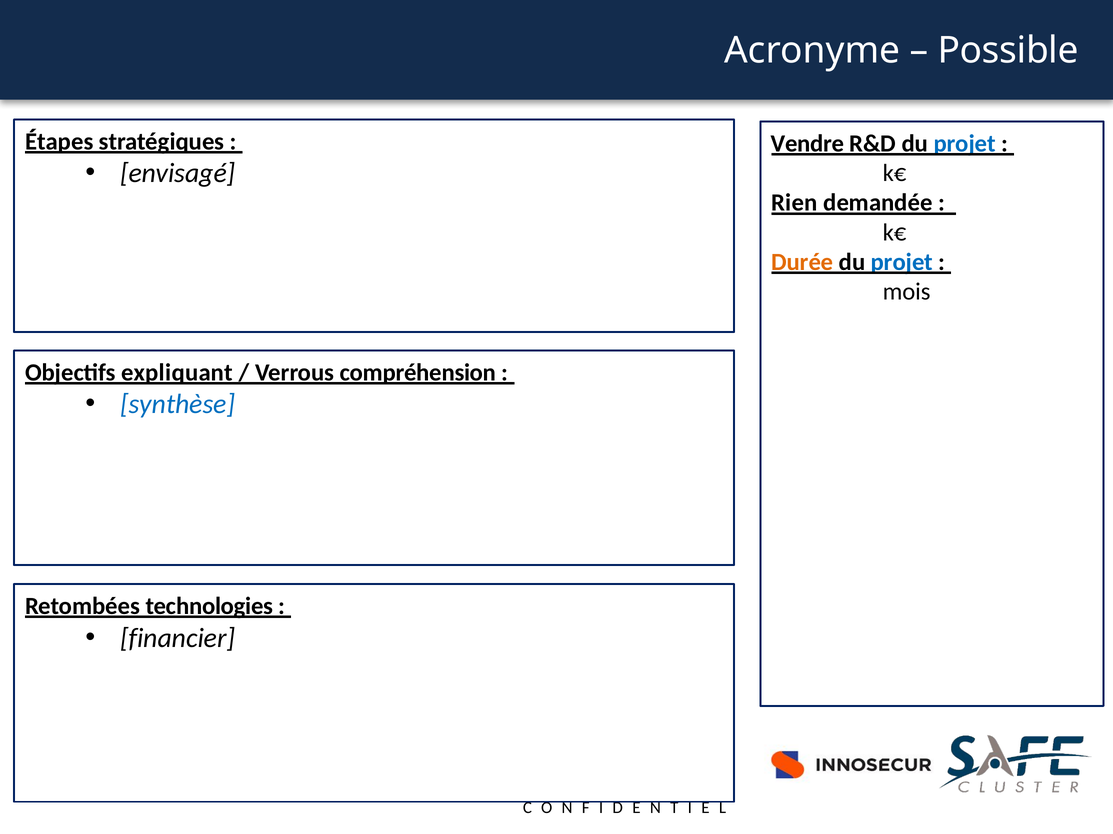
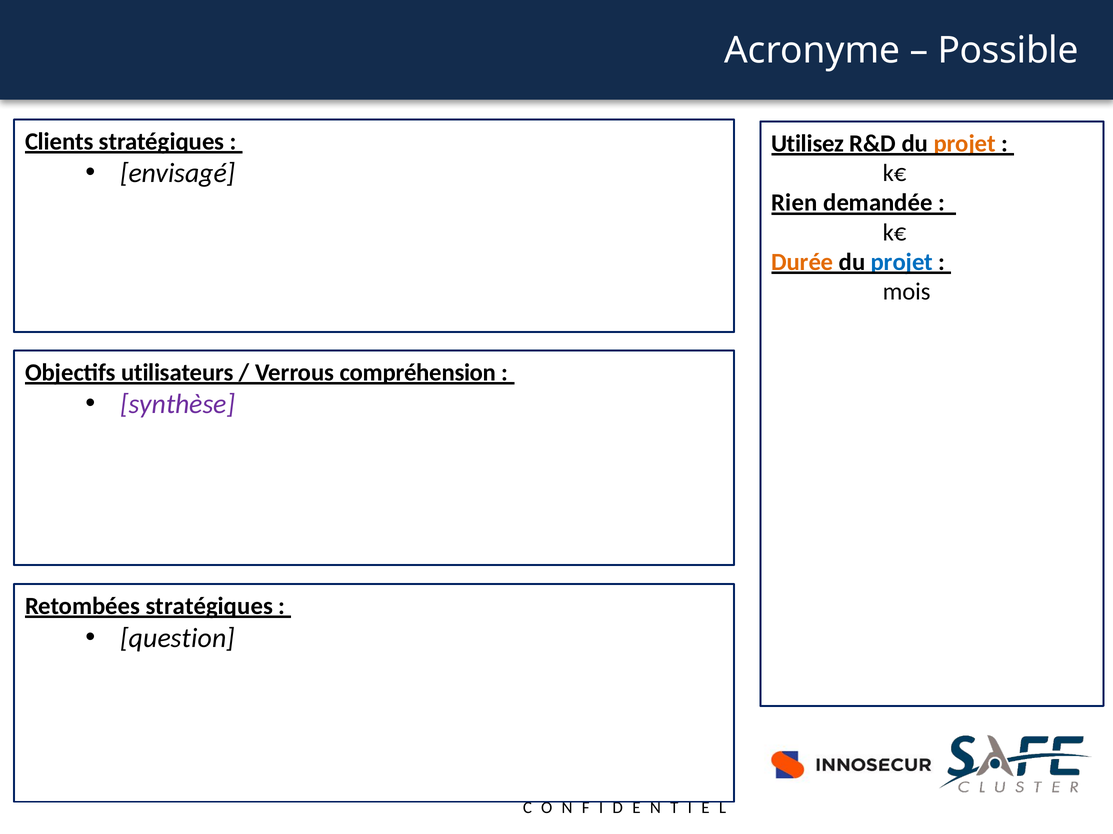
Étapes: Étapes -> Clients
Vendre: Vendre -> Utilisez
projet at (965, 144) colour: blue -> orange
expliquant: expliquant -> utilisateurs
synthèse colour: blue -> purple
Retombées technologies: technologies -> stratégiques
financier: financier -> question
